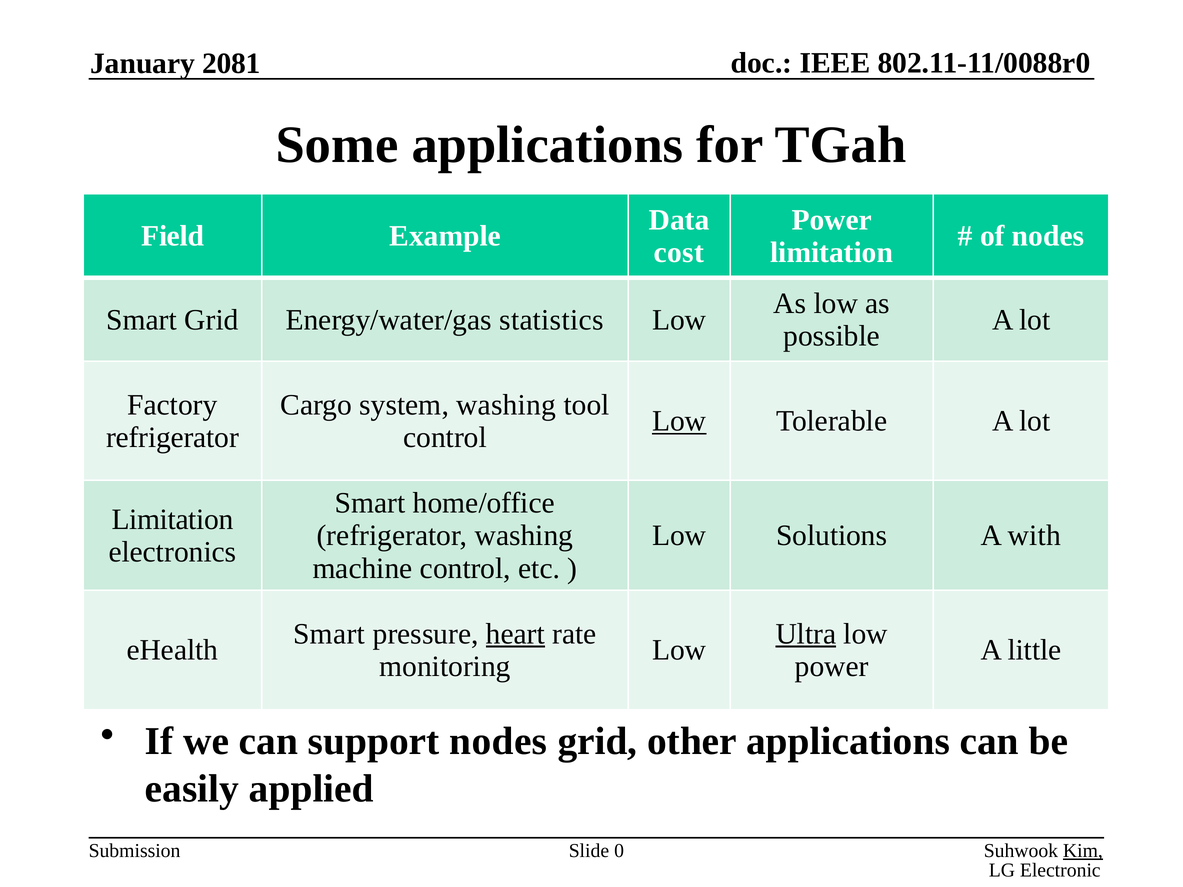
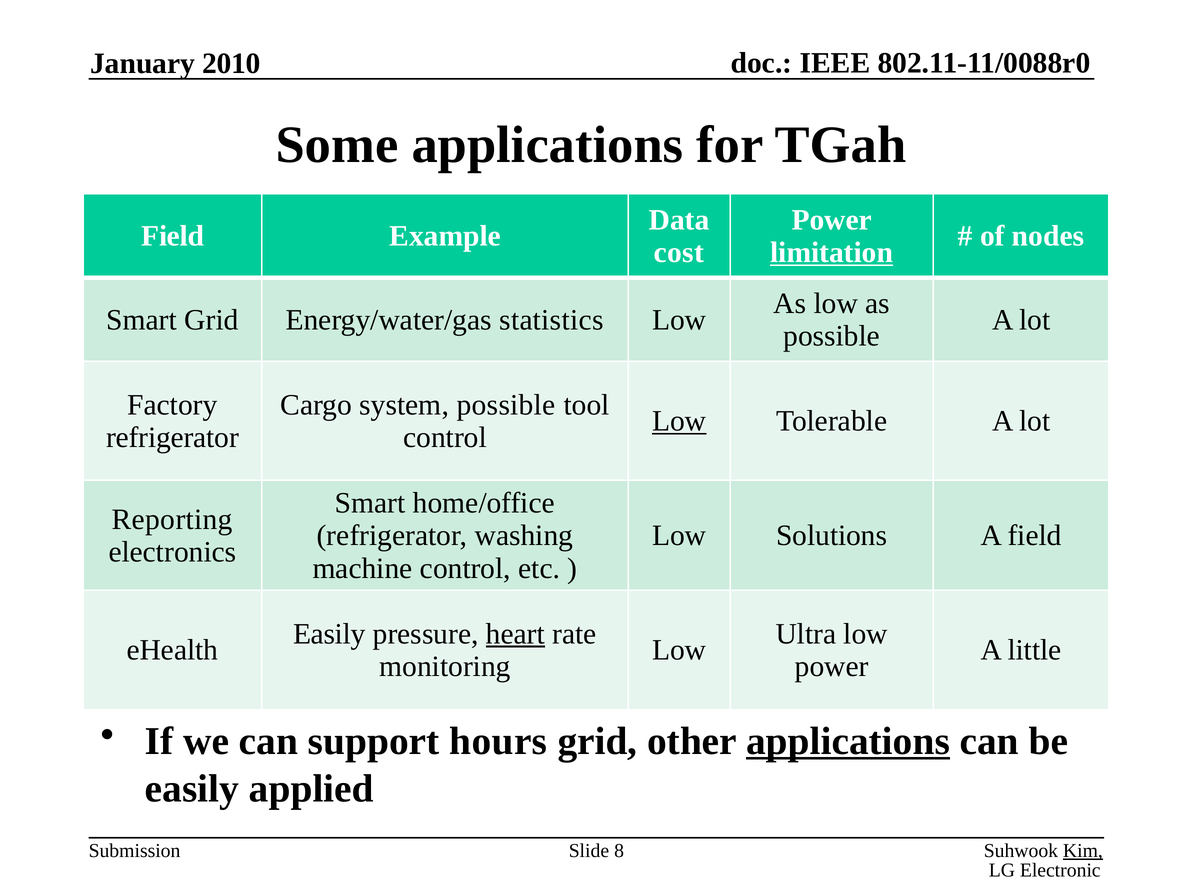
2081: 2081 -> 2010
limitation at (832, 253) underline: none -> present
system washing: washing -> possible
Limitation at (173, 519): Limitation -> Reporting
A with: with -> field
Smart at (329, 634): Smart -> Easily
Ultra underline: present -> none
support nodes: nodes -> hours
applications at (848, 742) underline: none -> present
0: 0 -> 8
